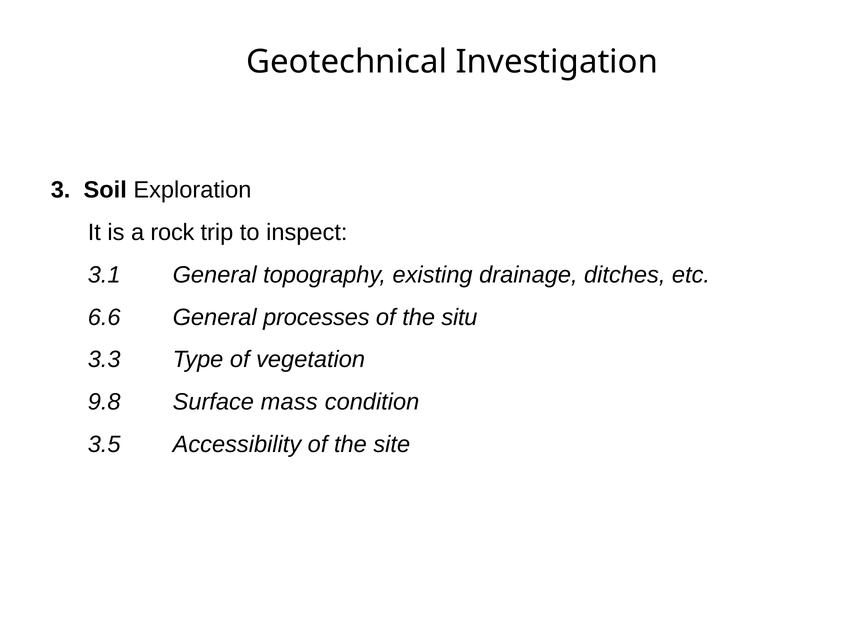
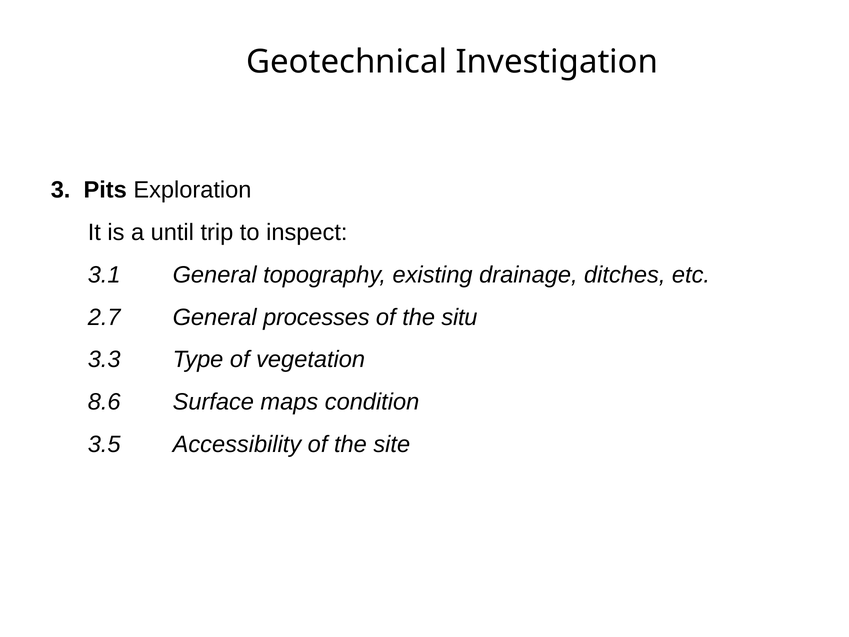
Soil: Soil -> Pits
rock: rock -> until
6.6: 6.6 -> 2.7
9.8: 9.8 -> 8.6
mass: mass -> maps
